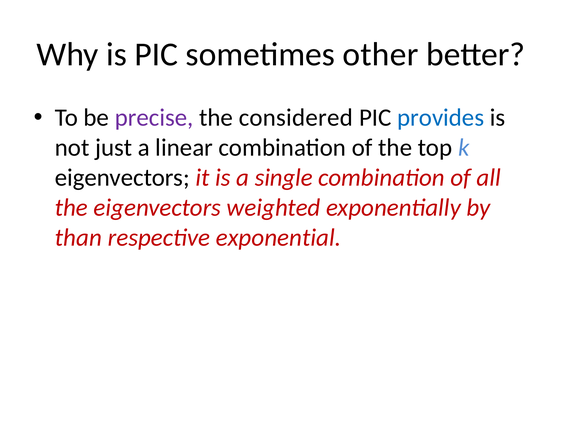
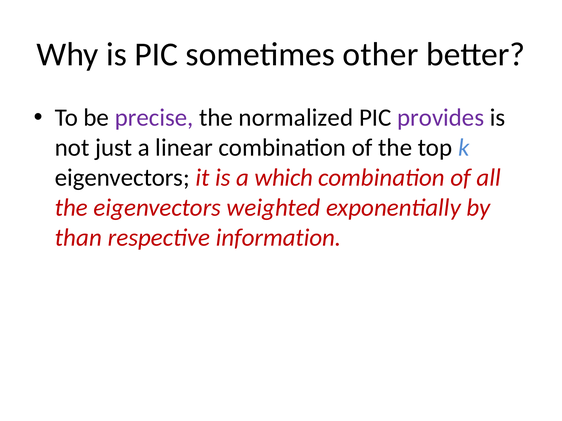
considered: considered -> normalized
provides colour: blue -> purple
single: single -> which
exponential: exponential -> information
